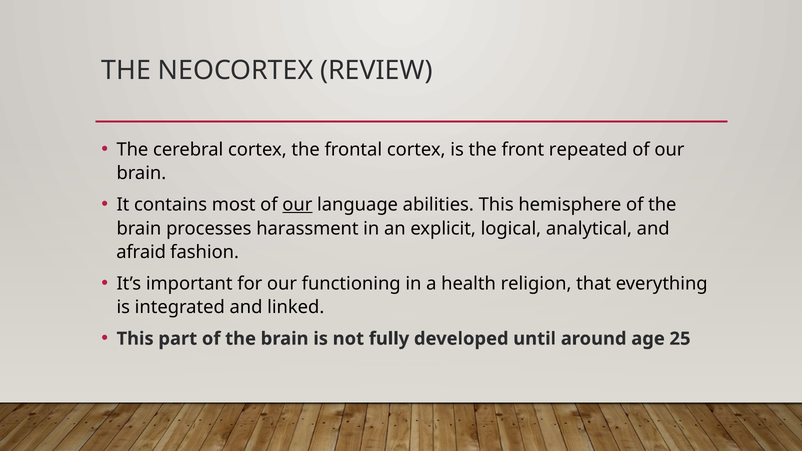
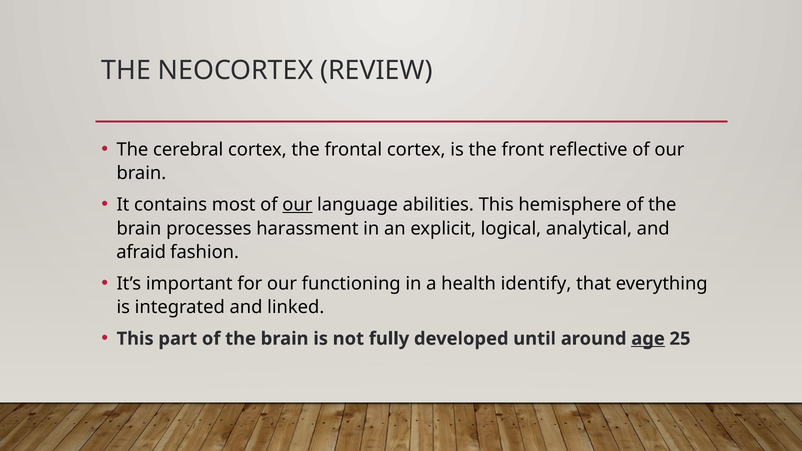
repeated: repeated -> reflective
religion: religion -> identify
age underline: none -> present
